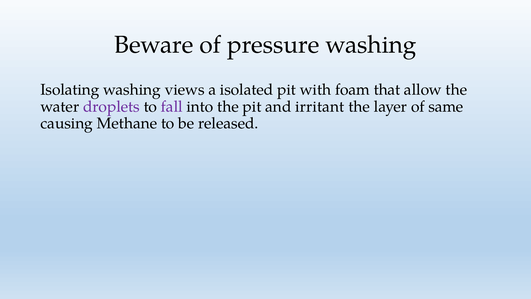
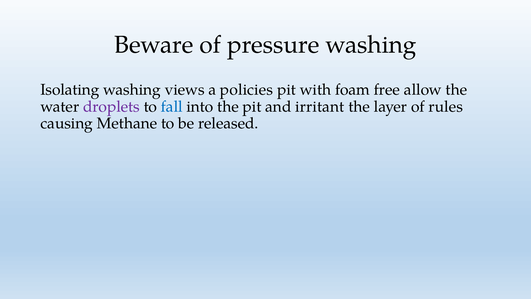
isolated: isolated -> policies
that: that -> free
fall colour: purple -> blue
same: same -> rules
